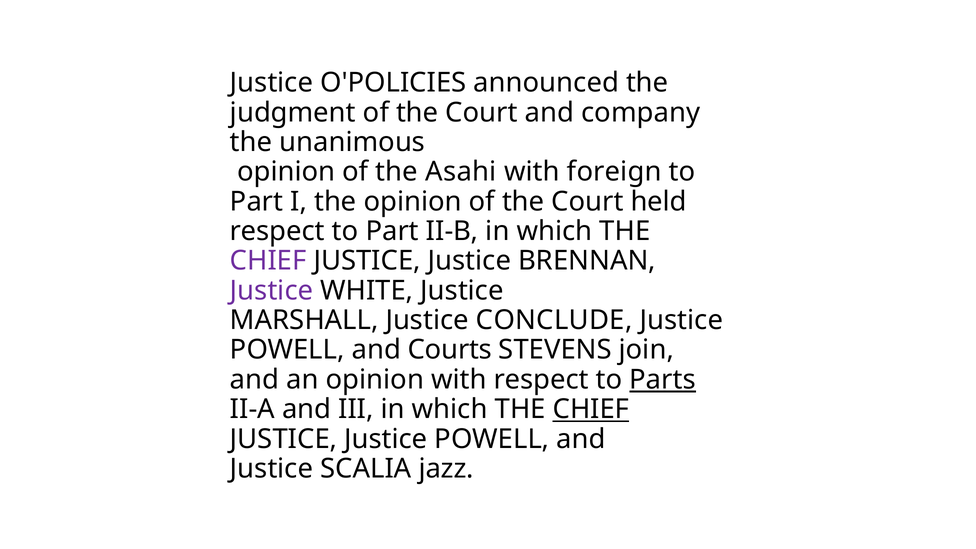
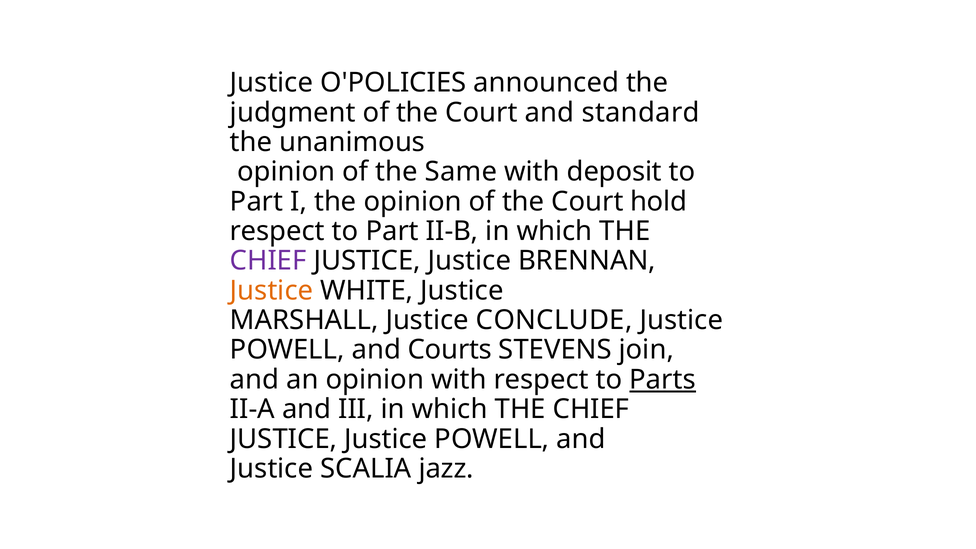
company: company -> standard
Asahi: Asahi -> Same
foreign: foreign -> deposit
held: held -> hold
Justice at (272, 291) colour: purple -> orange
CHIEF at (591, 409) underline: present -> none
